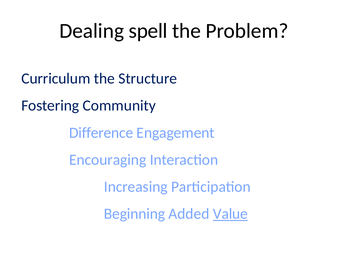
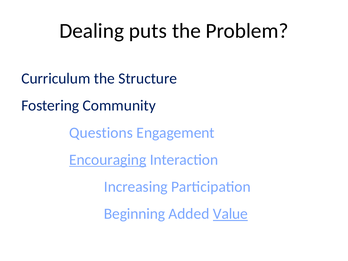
spell: spell -> puts
Difference: Difference -> Questions
Encouraging underline: none -> present
